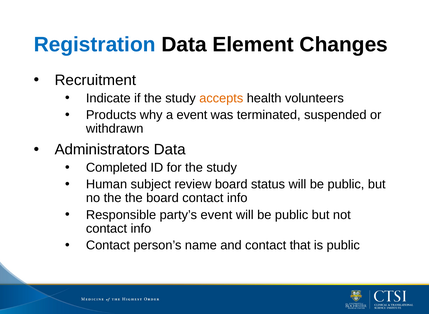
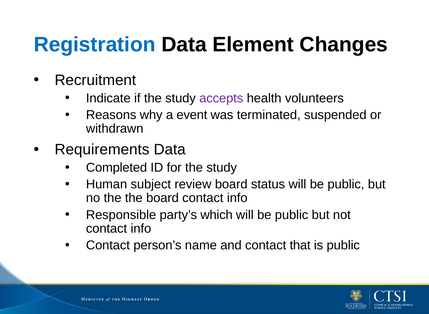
accepts colour: orange -> purple
Products: Products -> Reasons
Administrators: Administrators -> Requirements
party’s event: event -> which
